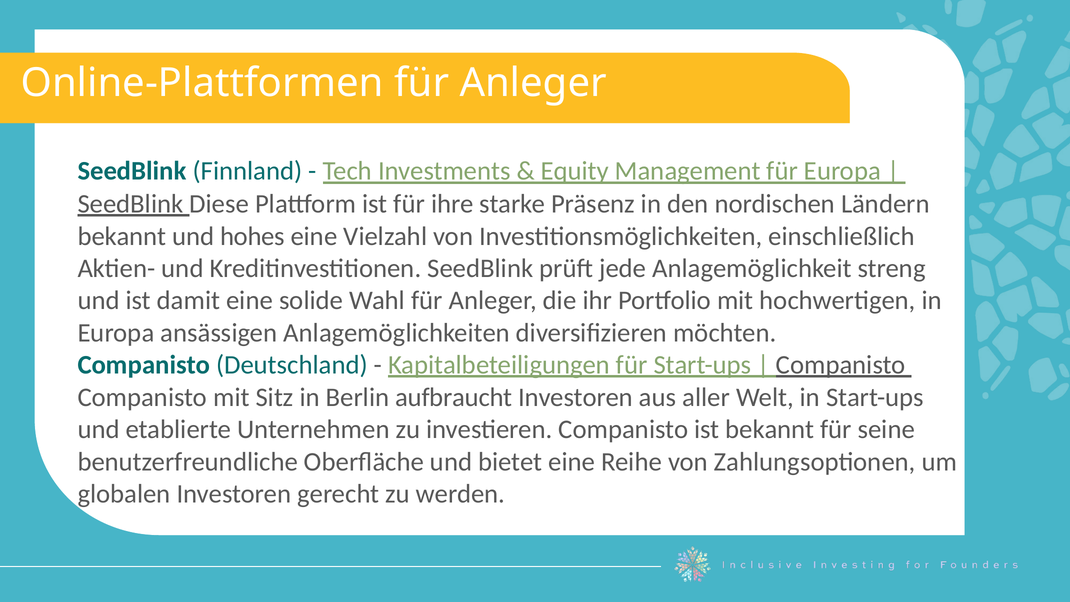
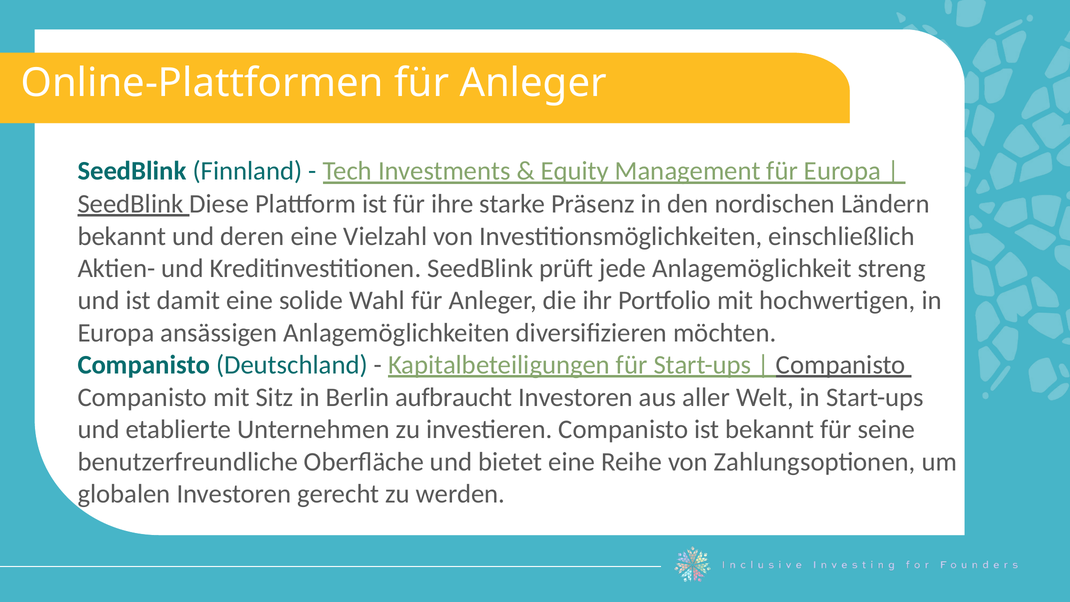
hohes: hohes -> deren
